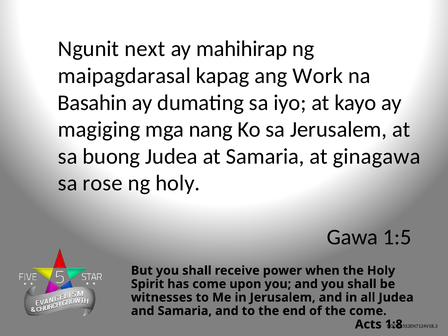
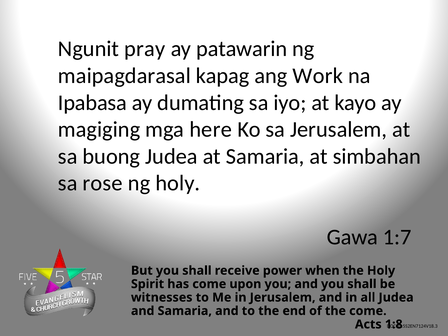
next: next -> pray
mahihirap: mahihirap -> patawarin
Basahin: Basahin -> Ipabasa
nang: nang -> here
ginagawa: ginagawa -> simbahan
1:5: 1:5 -> 1:7
